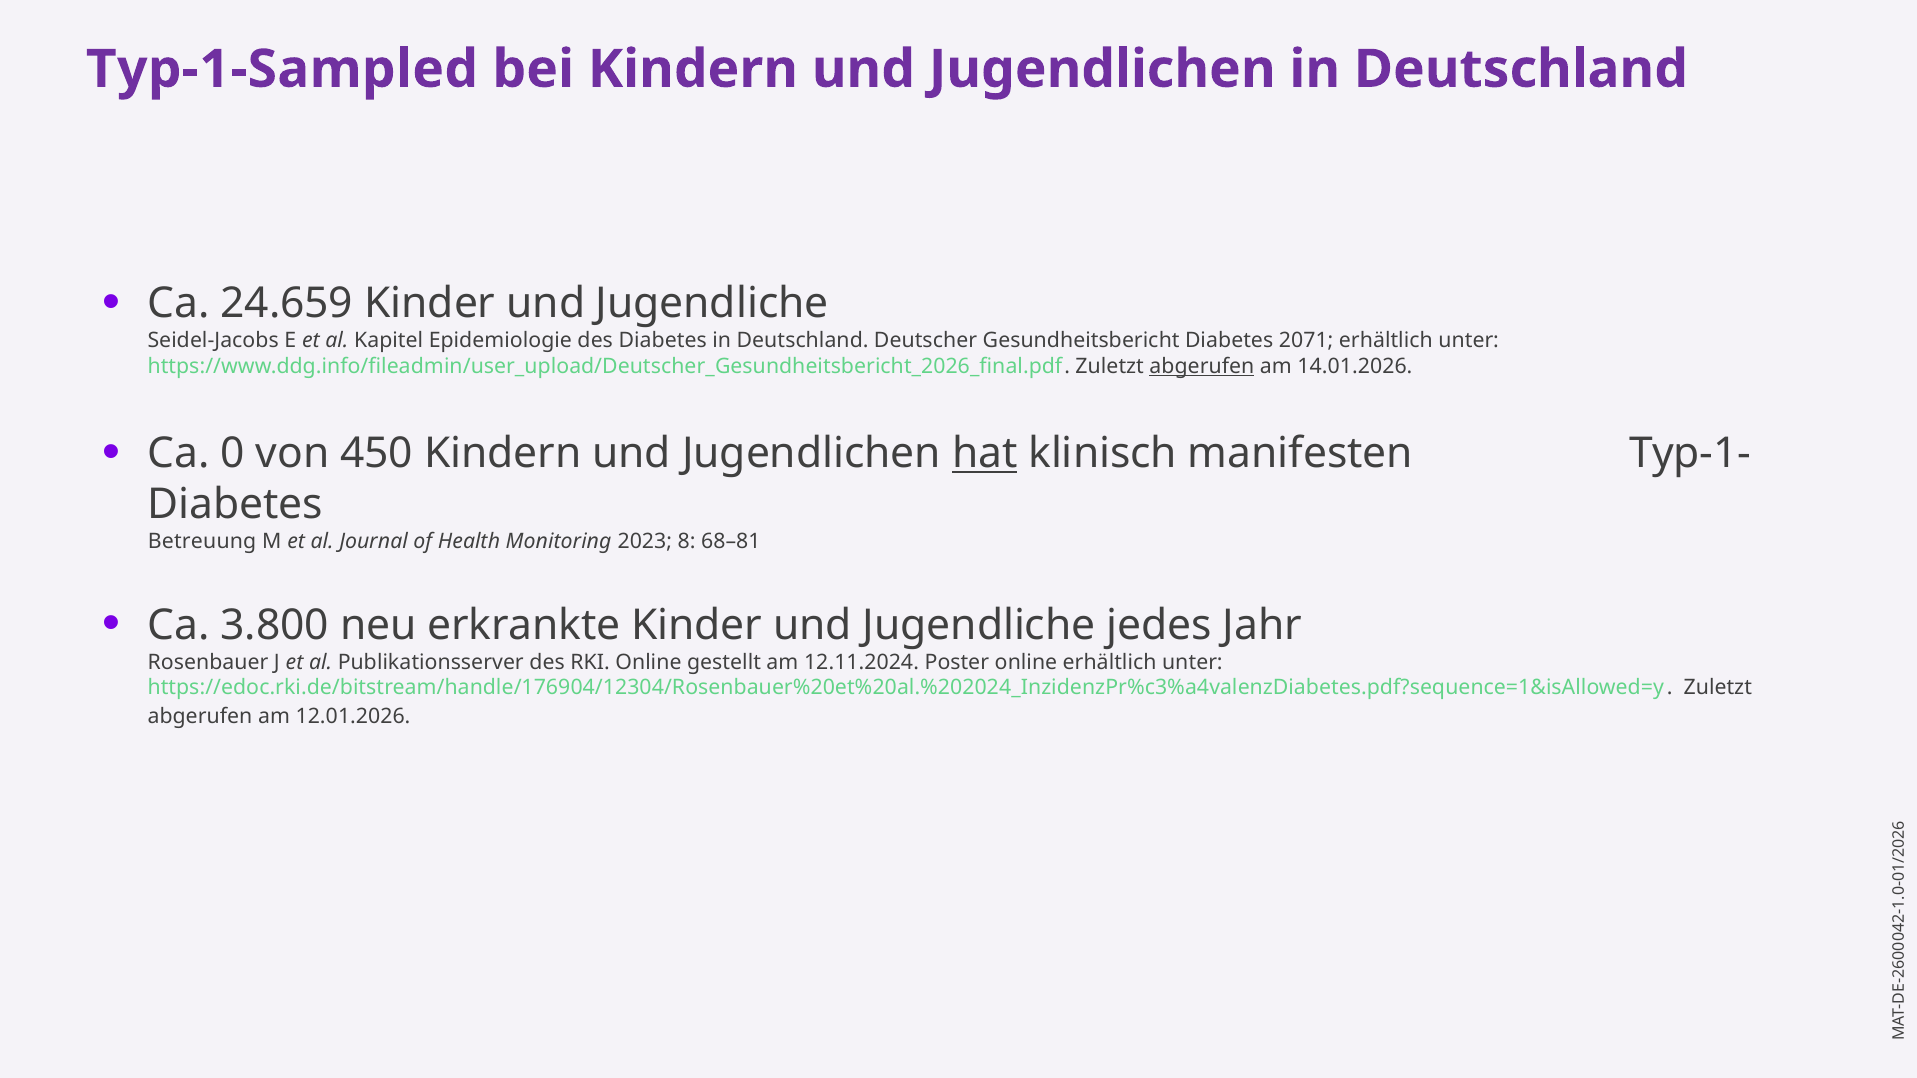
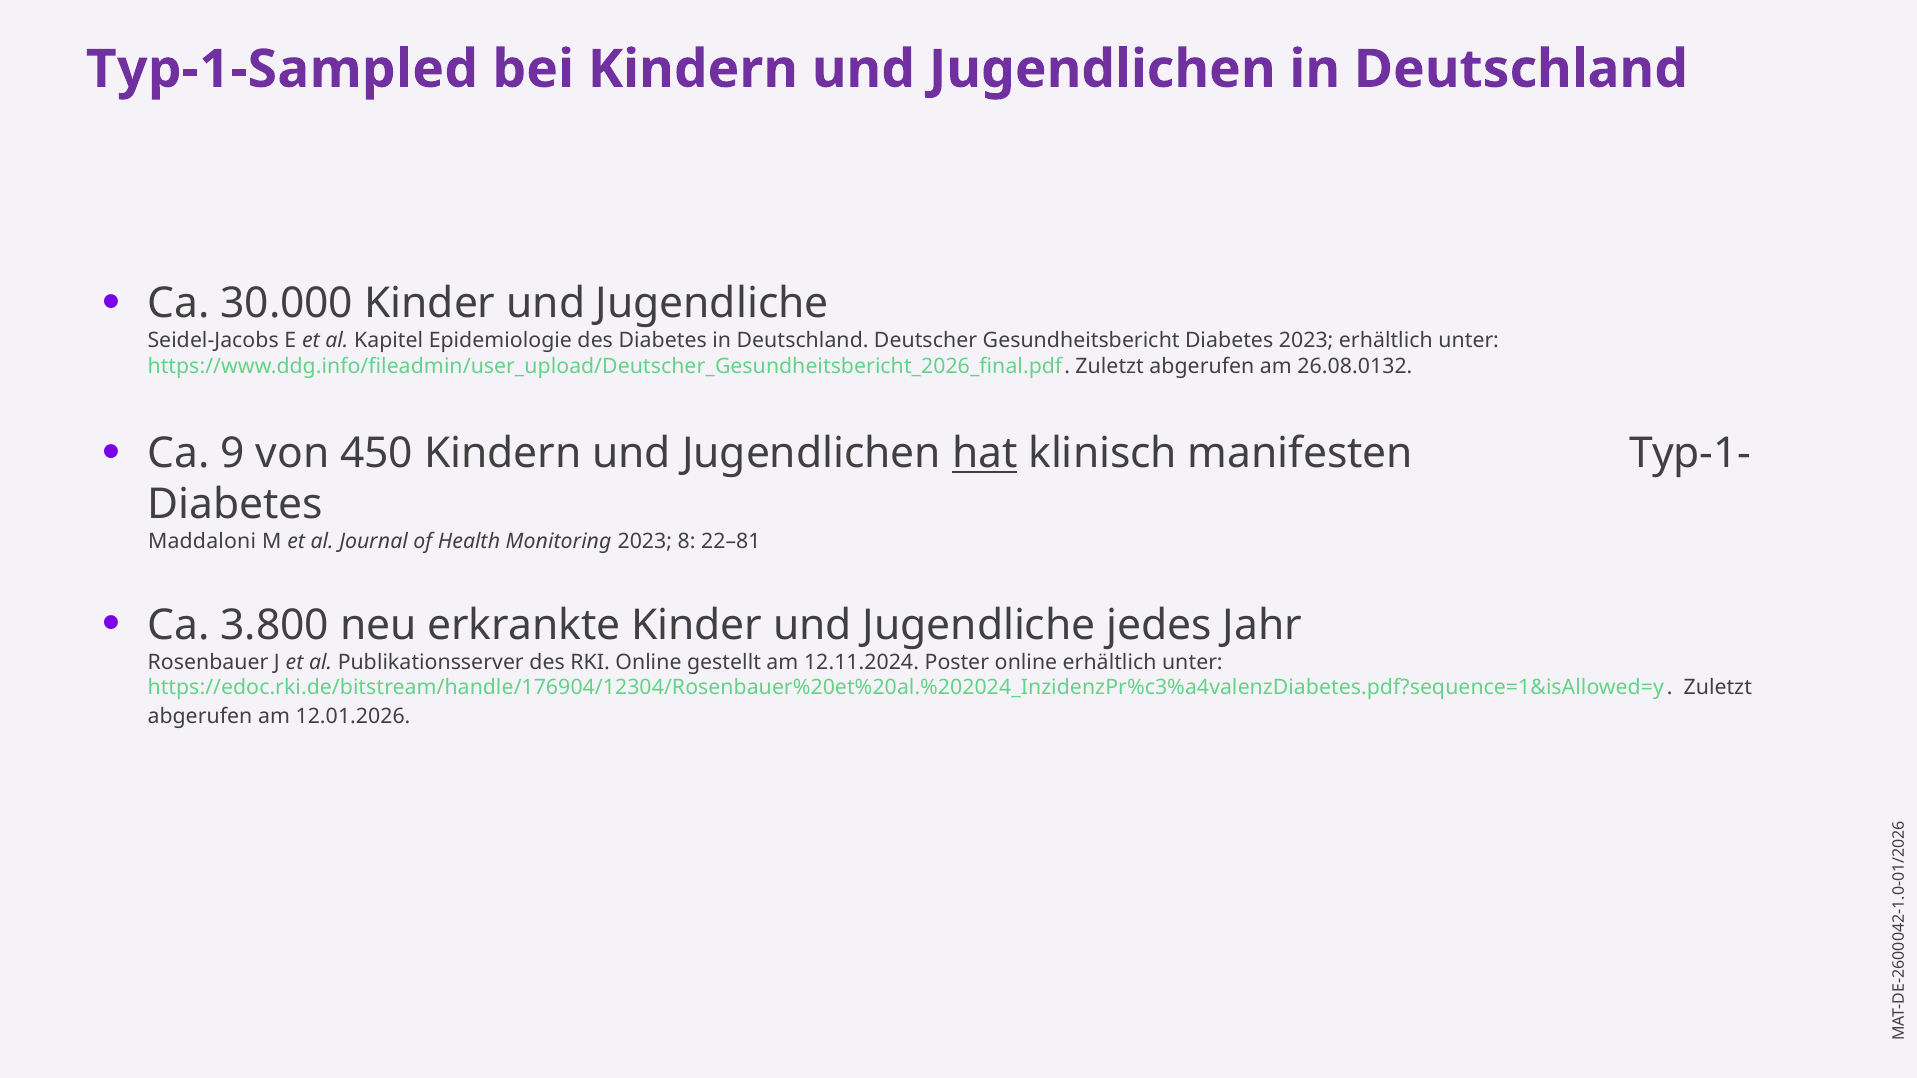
24.659: 24.659 -> 30.000
Diabetes 2071: 2071 -> 2023
abgerufen at (1202, 366) underline: present -> none
14.01.2026: 14.01.2026 -> 26.08.0132
Ca 0: 0 -> 9
Betreuung: Betreuung -> Maddaloni
68–81: 68–81 -> 22–81
